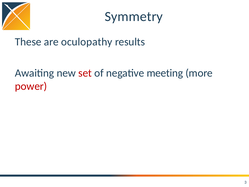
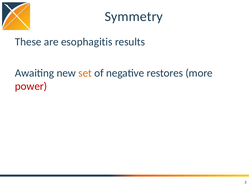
oculopathy: oculopathy -> esophagitis
set colour: red -> orange
meeting: meeting -> restores
